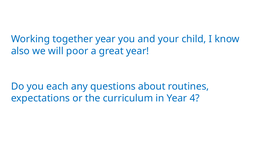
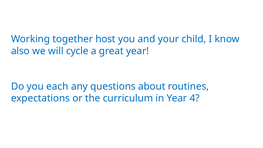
together year: year -> host
poor: poor -> cycle
